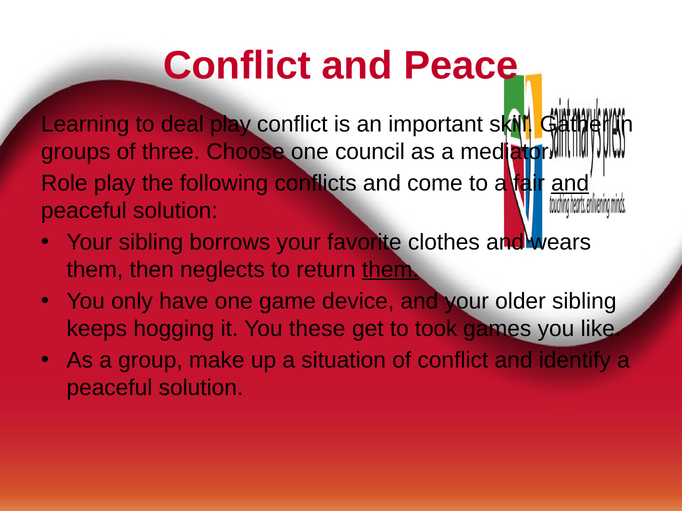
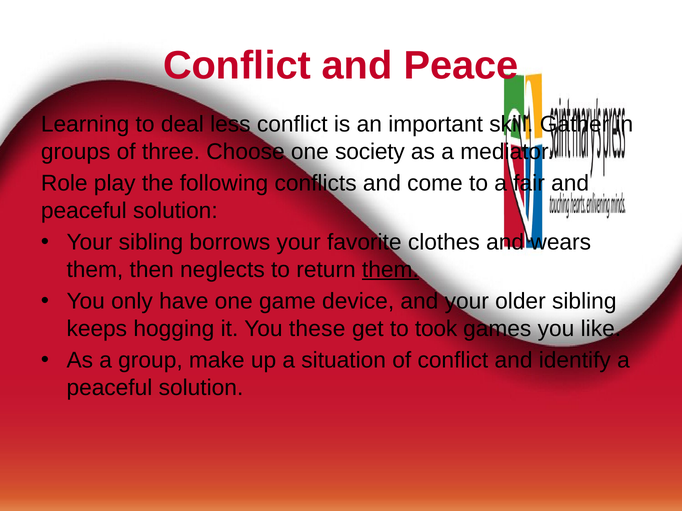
deal play: play -> less
council: council -> society
and at (570, 183) underline: present -> none
